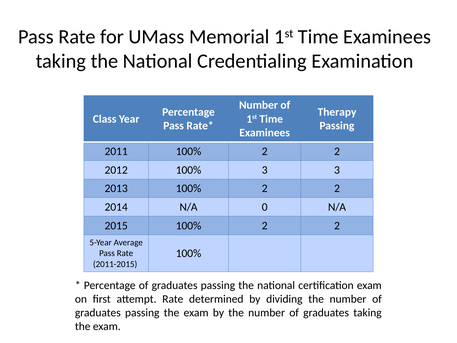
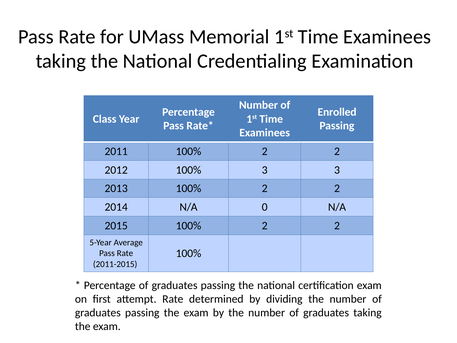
Therapy: Therapy -> Enrolled
